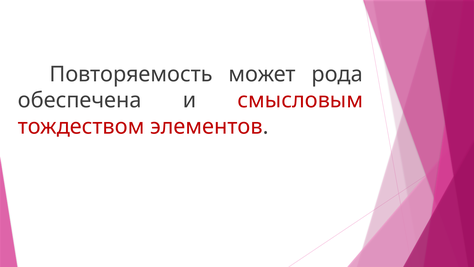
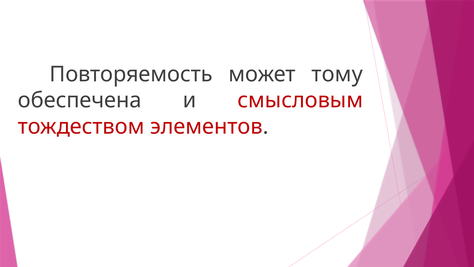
рода: рода -> тому
